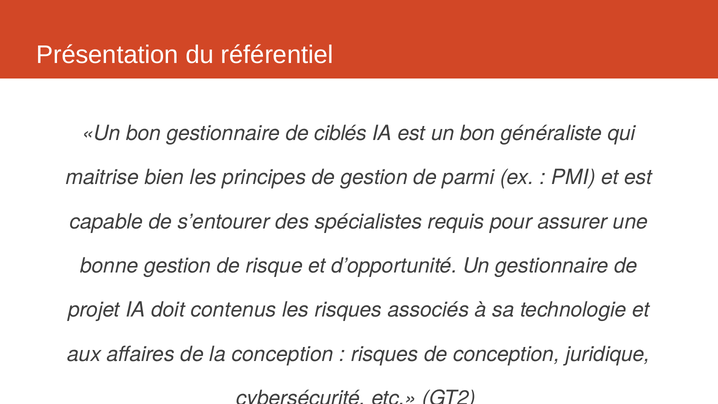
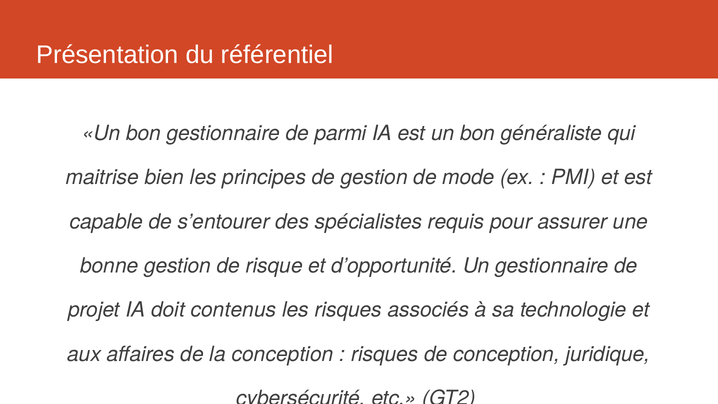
ciblés: ciblés -> parmi
parmi: parmi -> mode
